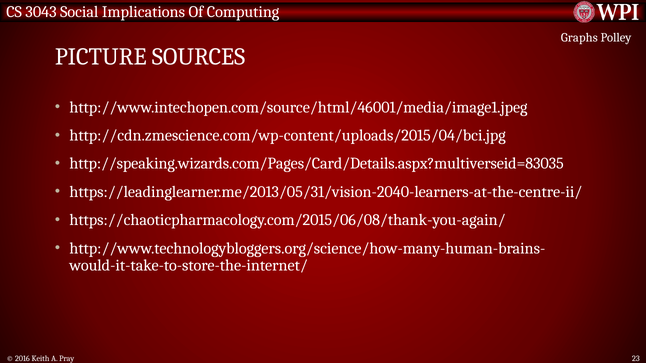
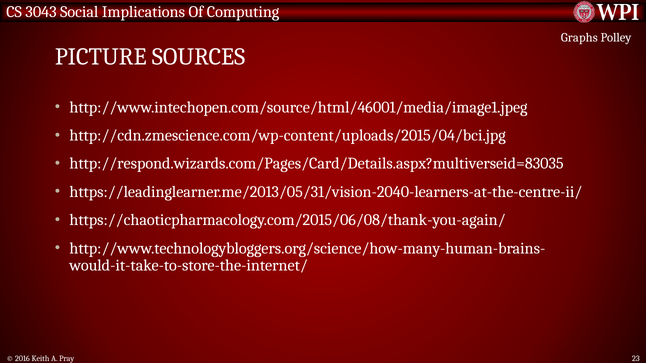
http://speaking.wizards.com/Pages/Card/Details.aspx?multiverseid=83035: http://speaking.wizards.com/Pages/Card/Details.aspx?multiverseid=83035 -> http://respond.wizards.com/Pages/Card/Details.aspx?multiverseid=83035
